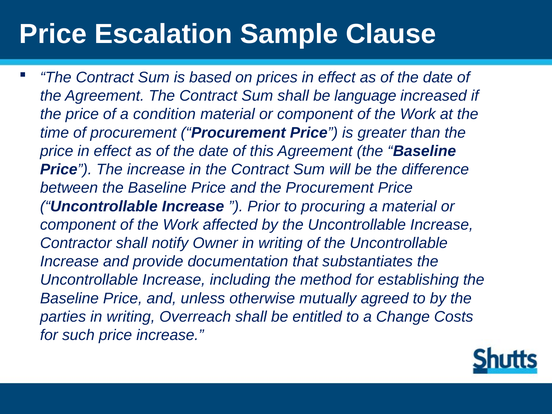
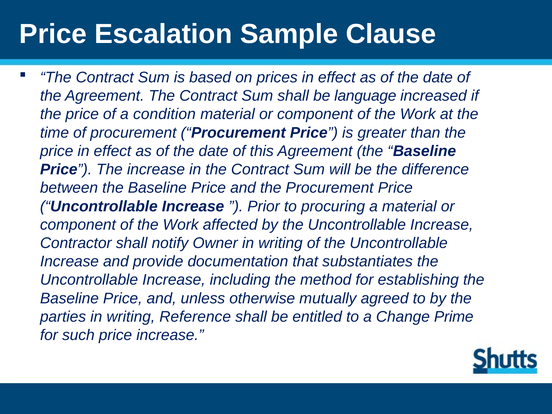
Overreach: Overreach -> Reference
Costs: Costs -> Prime
